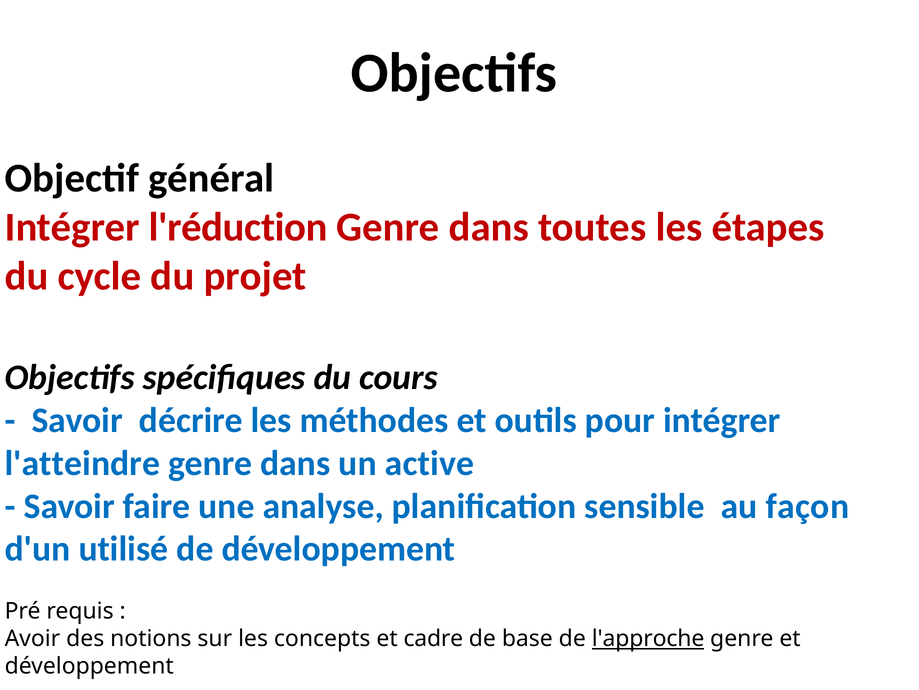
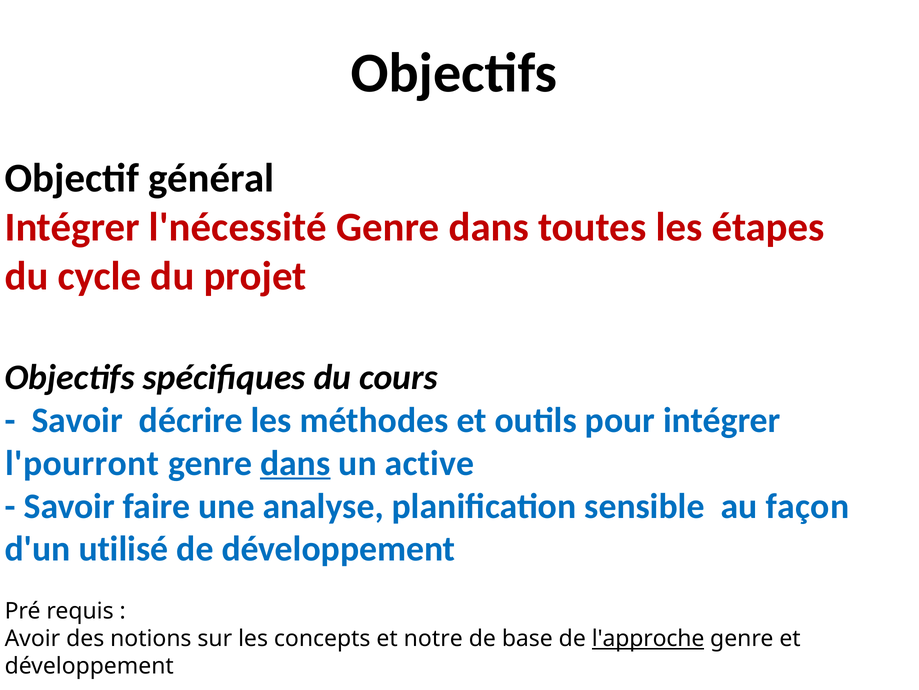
l'réduction: l'réduction -> l'nécessité
l'atteindre: l'atteindre -> l'pourront
dans at (295, 463) underline: none -> present
cadre: cadre -> notre
